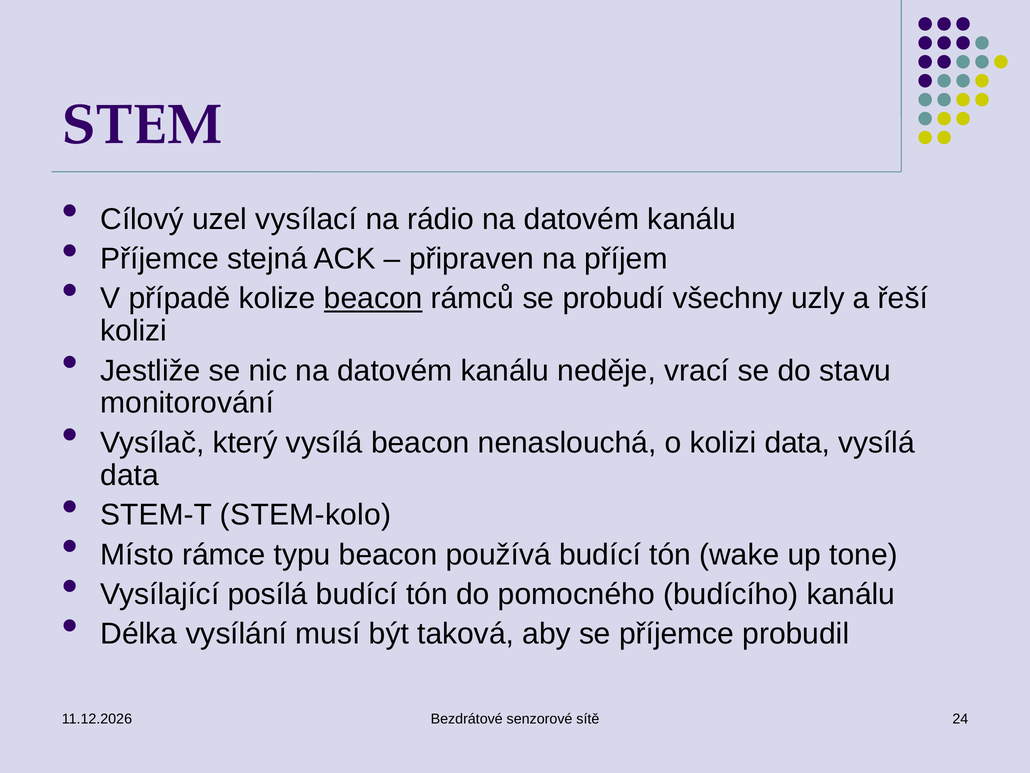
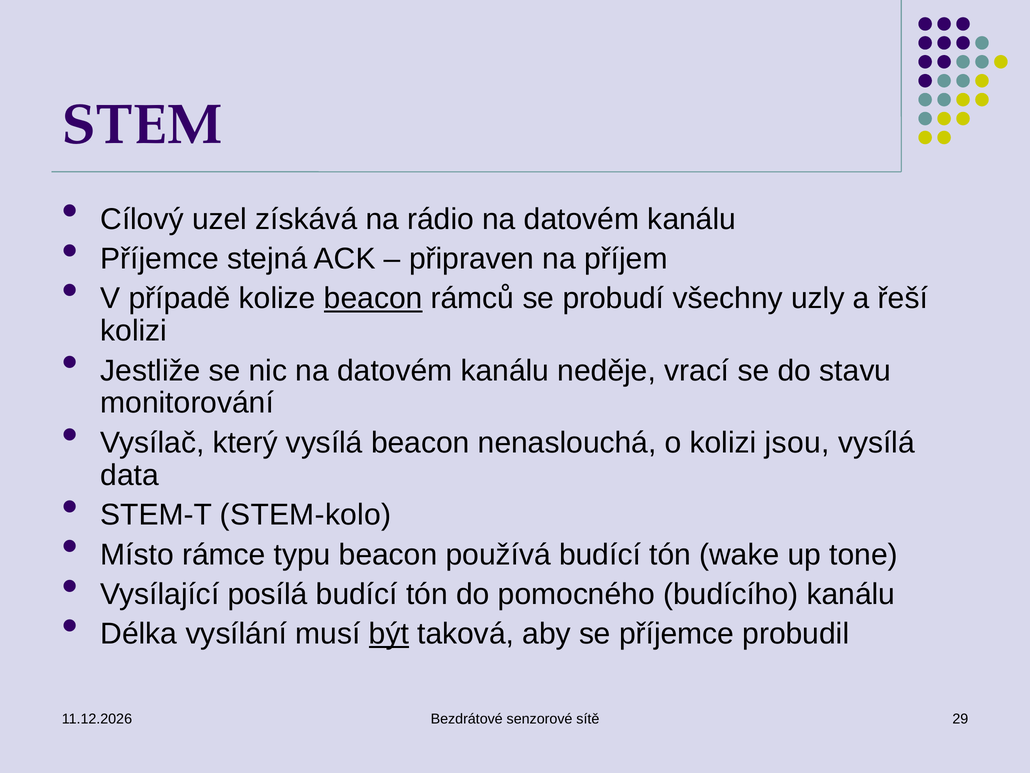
vysílací: vysílací -> získává
kolizi data: data -> jsou
být underline: none -> present
24: 24 -> 29
